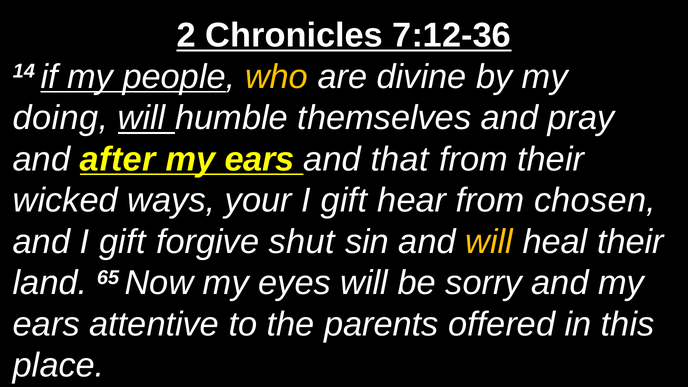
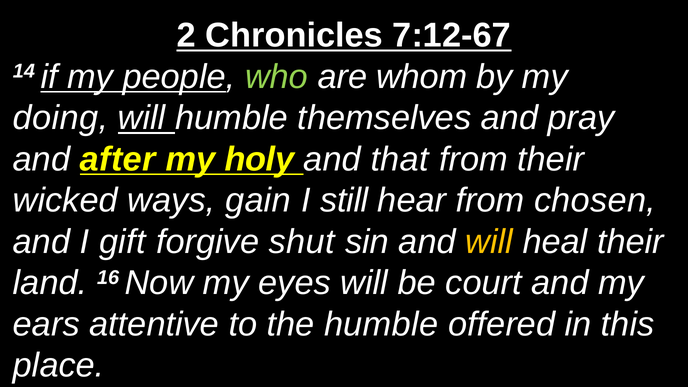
7:12-36: 7:12-36 -> 7:12-67
who colour: yellow -> light green
divine: divine -> whom
ears at (259, 159): ears -> holy
your: your -> gain
gift at (344, 200): gift -> still
65: 65 -> 16
sorry: sorry -> court
the parents: parents -> humble
